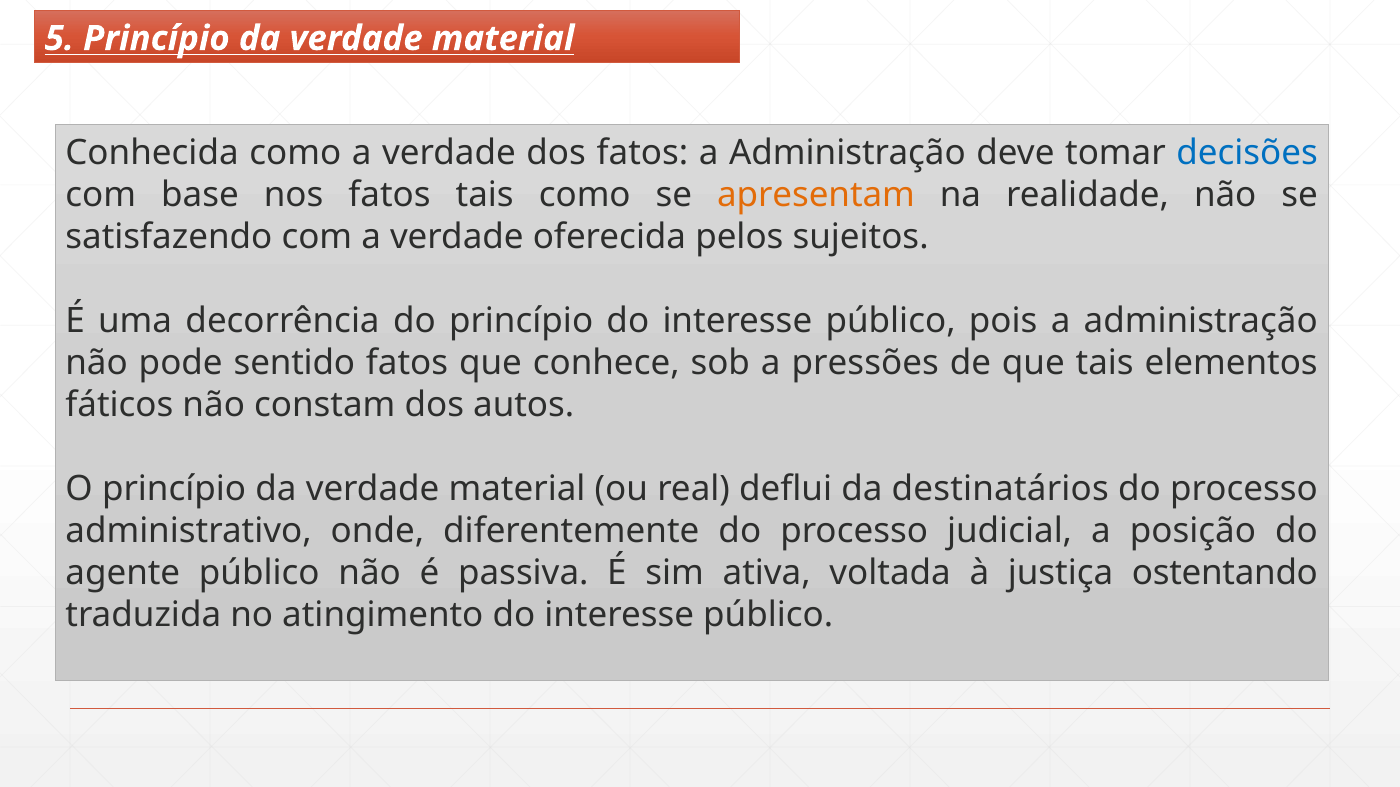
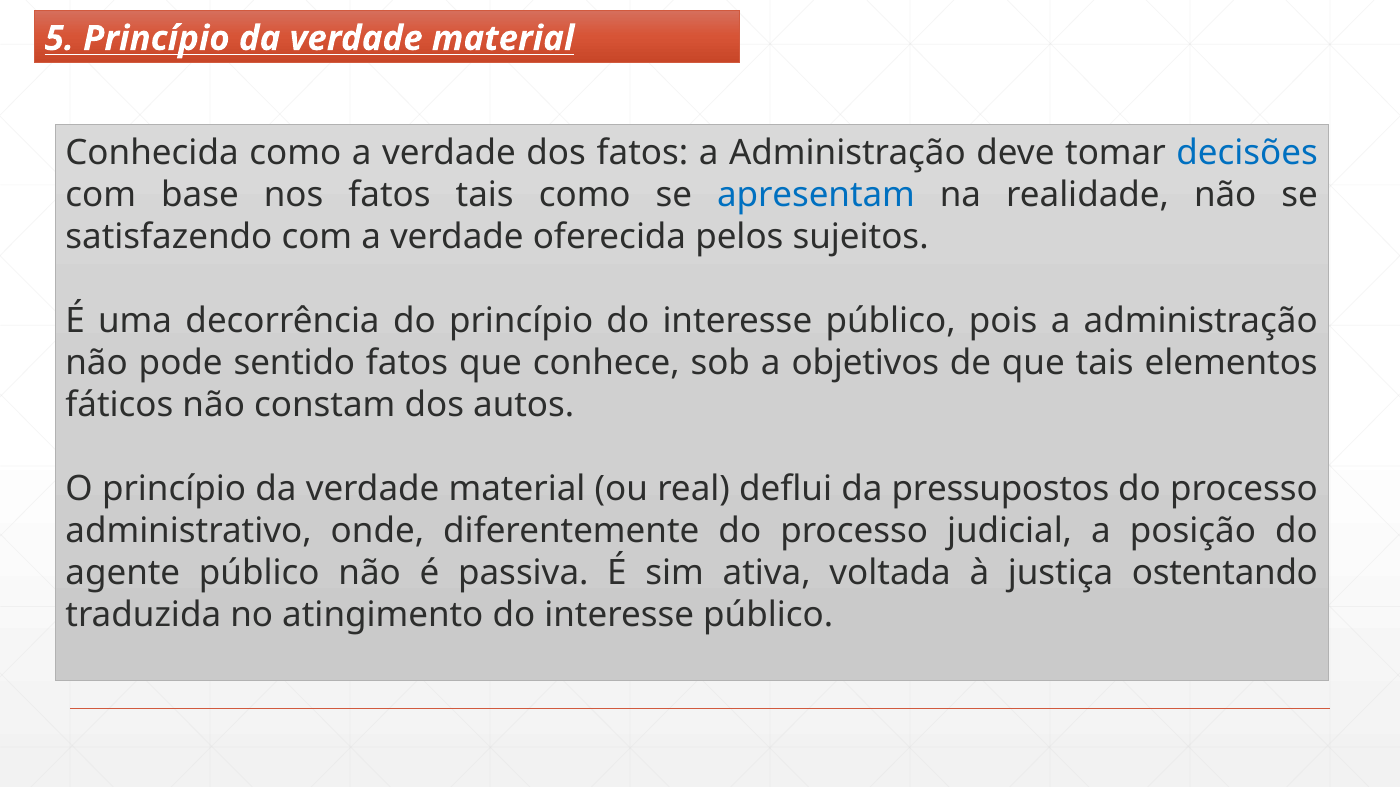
apresentam colour: orange -> blue
pressões: pressões -> objetivos
destinatários: destinatários -> pressupostos
